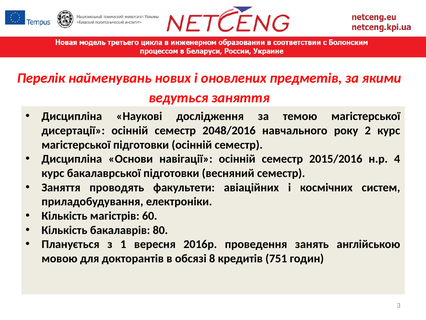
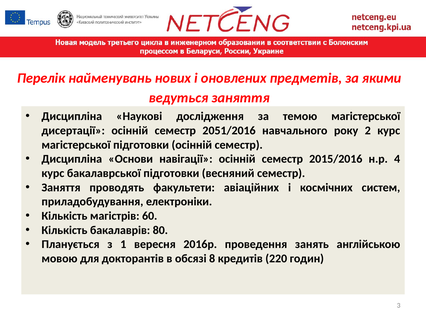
2048/2016: 2048/2016 -> 2051/2016
751: 751 -> 220
